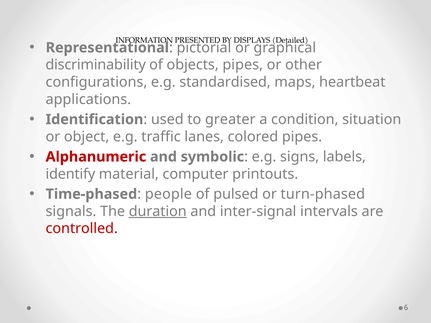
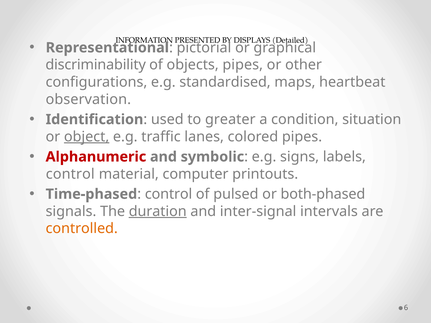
applications: applications -> observation
object underline: none -> present
identify at (70, 174): identify -> control
people at (168, 194): people -> control
turn-phased: turn-phased -> both-phased
controlled colour: red -> orange
